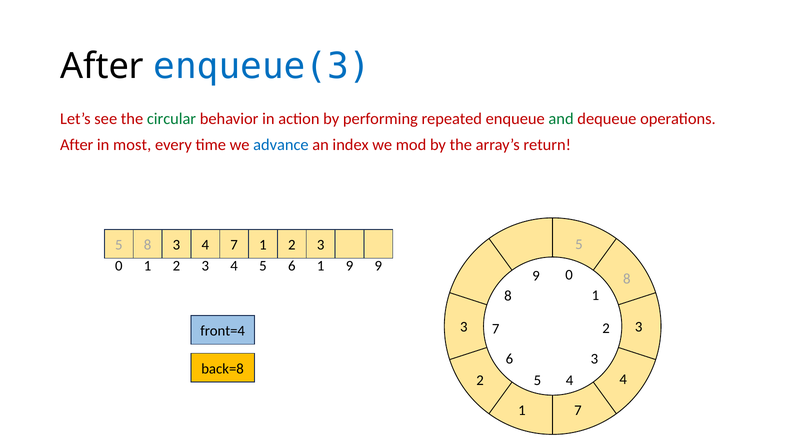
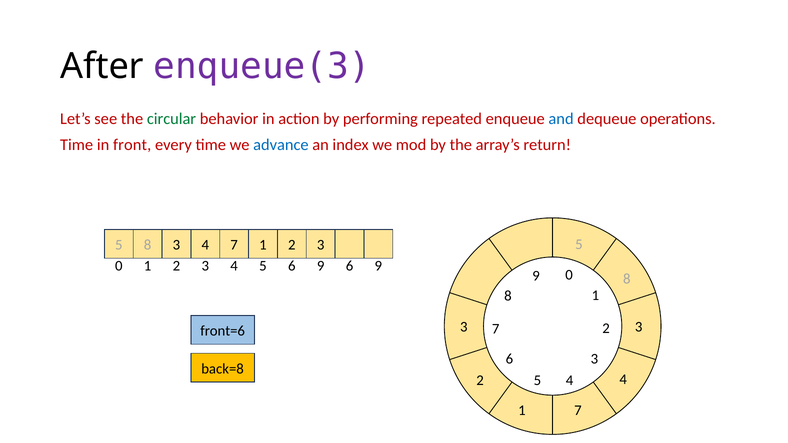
enqueue(3 colour: blue -> purple
and colour: green -> blue
After at (77, 145): After -> Time
most: most -> front
6 1: 1 -> 9
1 9: 9 -> 6
front=4: front=4 -> front=6
